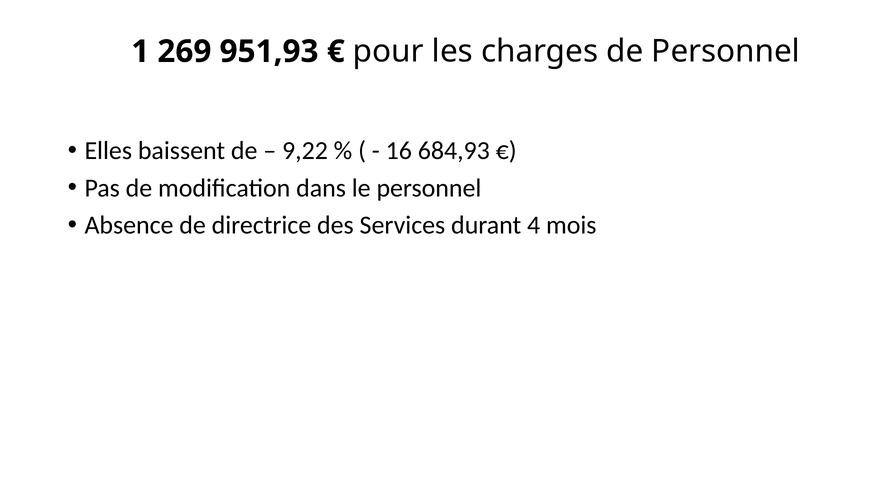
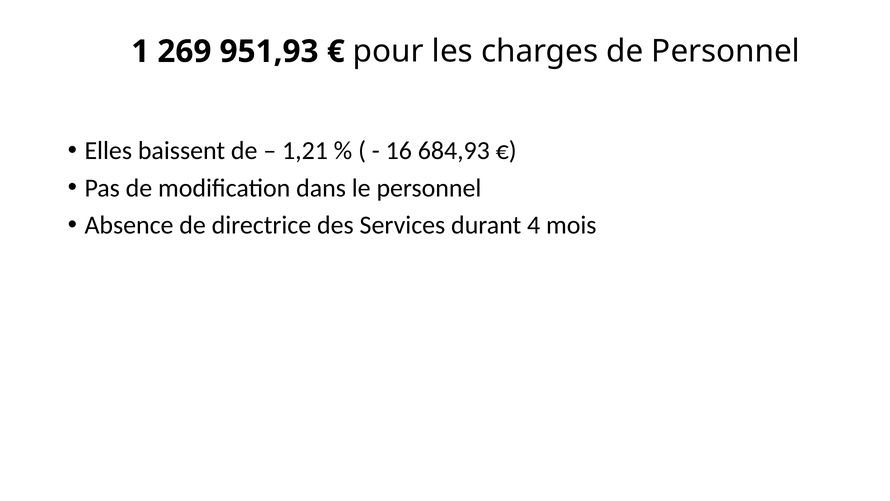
9,22: 9,22 -> 1,21
